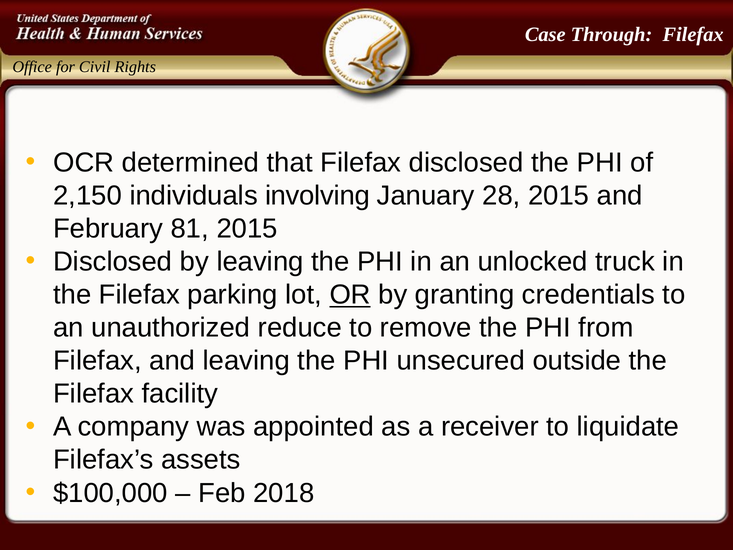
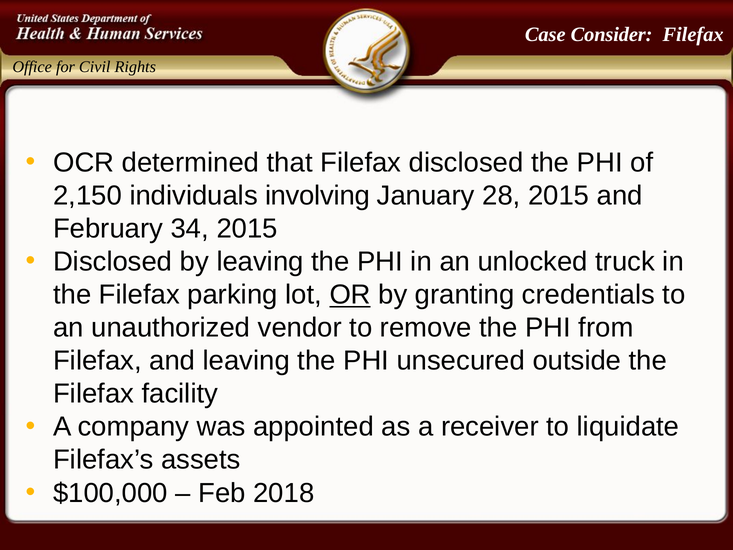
Through: Through -> Consider
81: 81 -> 34
reduce: reduce -> vendor
